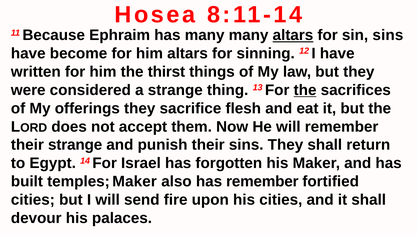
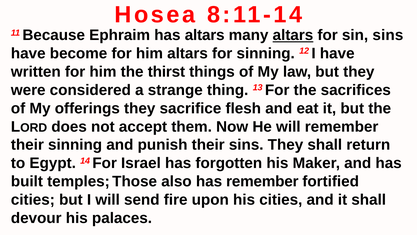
has many: many -> altars
the at (305, 90) underline: present -> none
their strange: strange -> sinning
temples Maker: Maker -> Those
